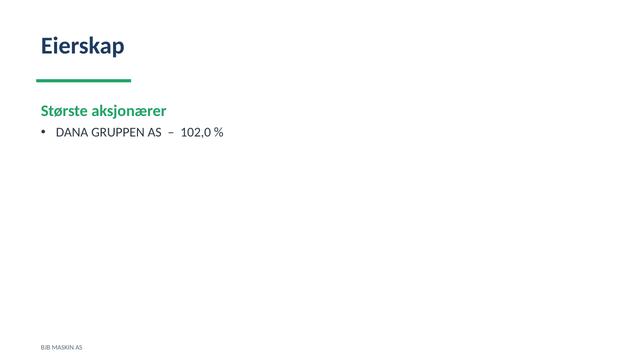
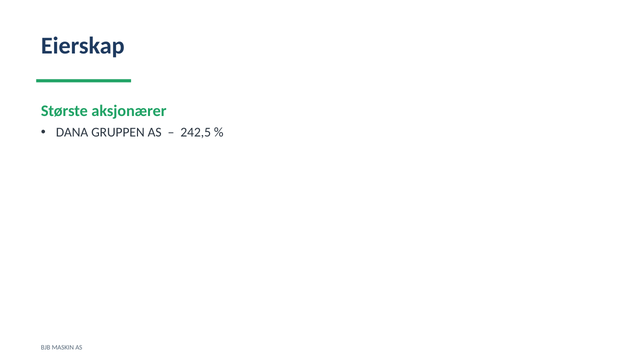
102,0: 102,0 -> 242,5
